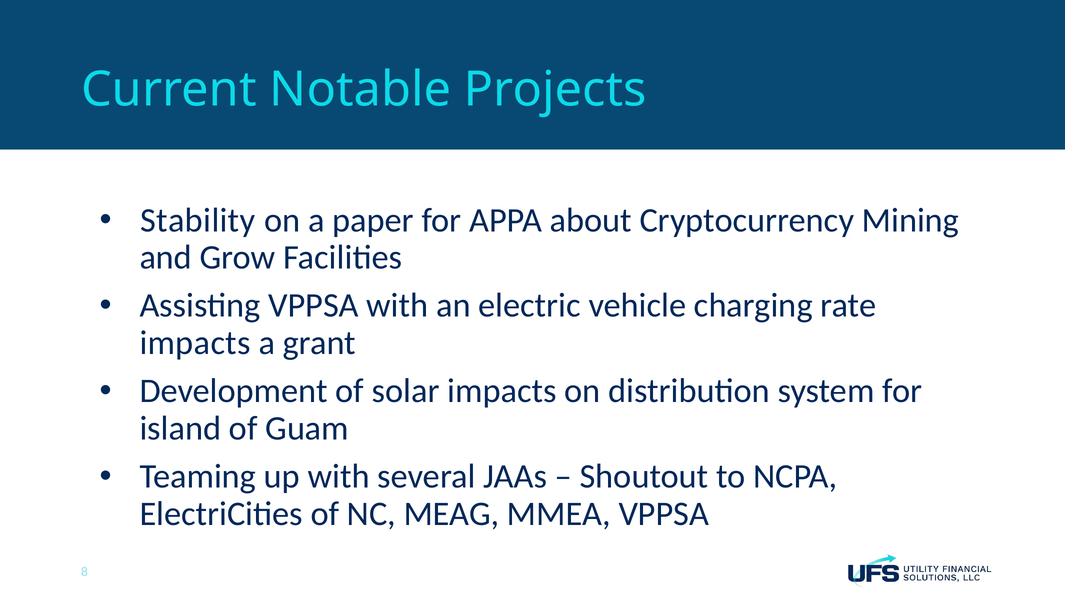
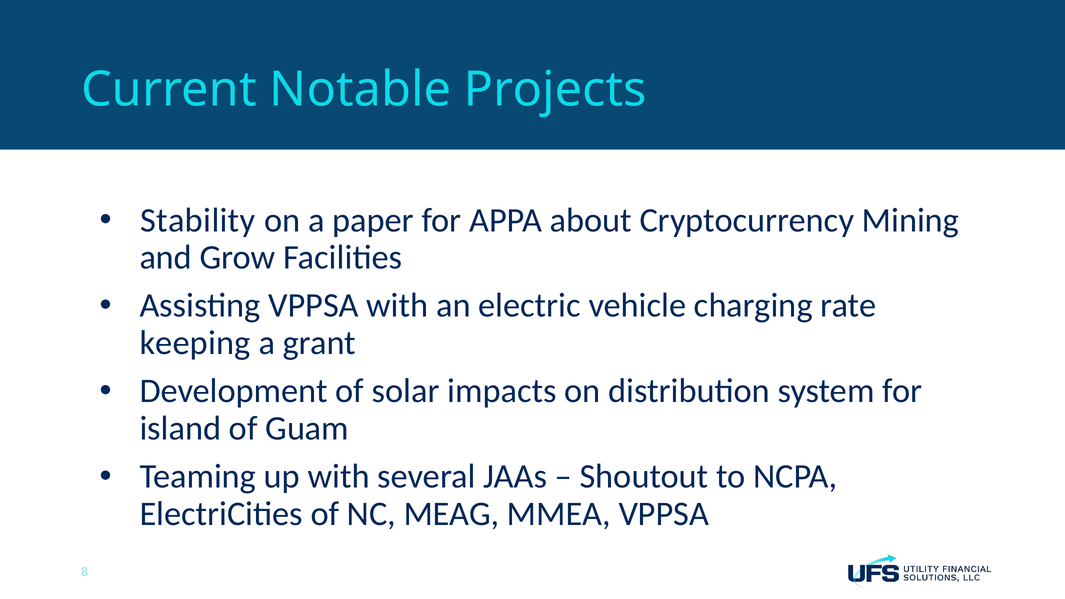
impacts at (195, 343): impacts -> keeping
